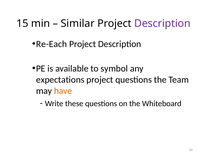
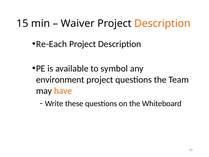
Similar: Similar -> Waiver
Description at (162, 23) colour: purple -> orange
expectations: expectations -> environment
